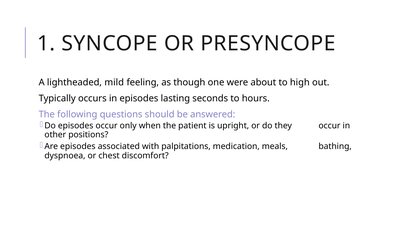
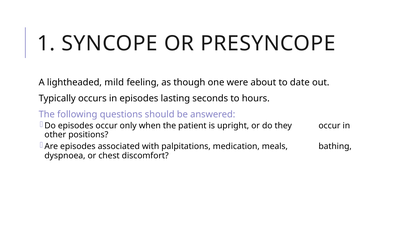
high: high -> date
